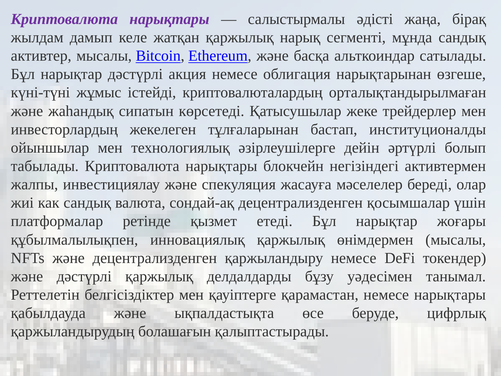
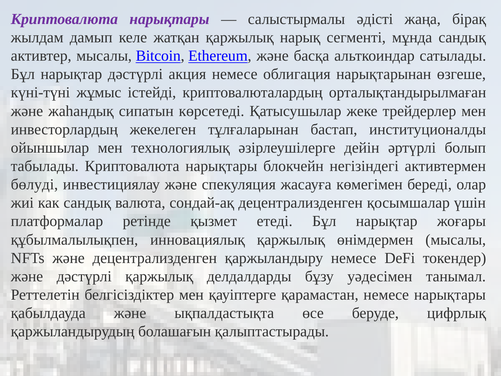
жалпы: жалпы -> бөлуді
мәселелер: мәселелер -> көмегімен
